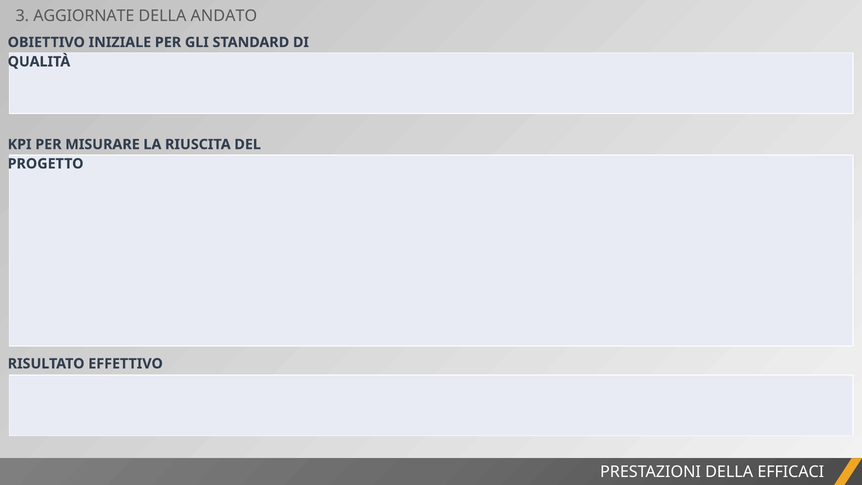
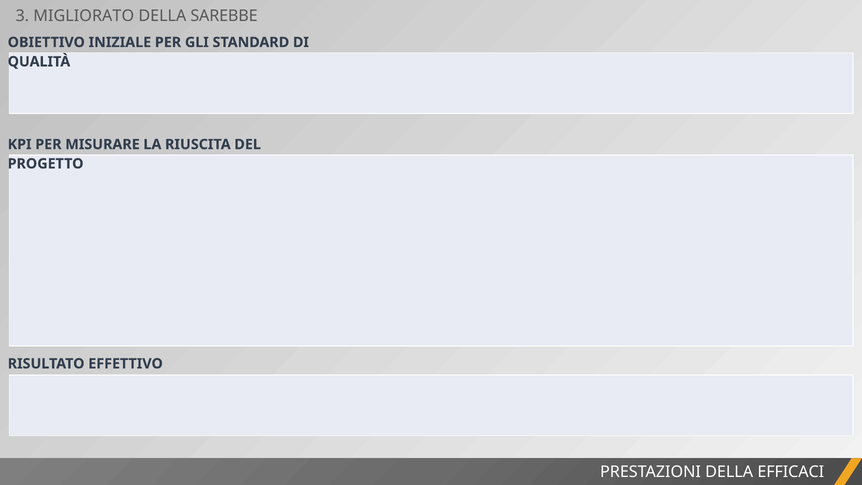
AGGIORNATE: AGGIORNATE -> MIGLIORATO
ANDATO: ANDATO -> SAREBBE
